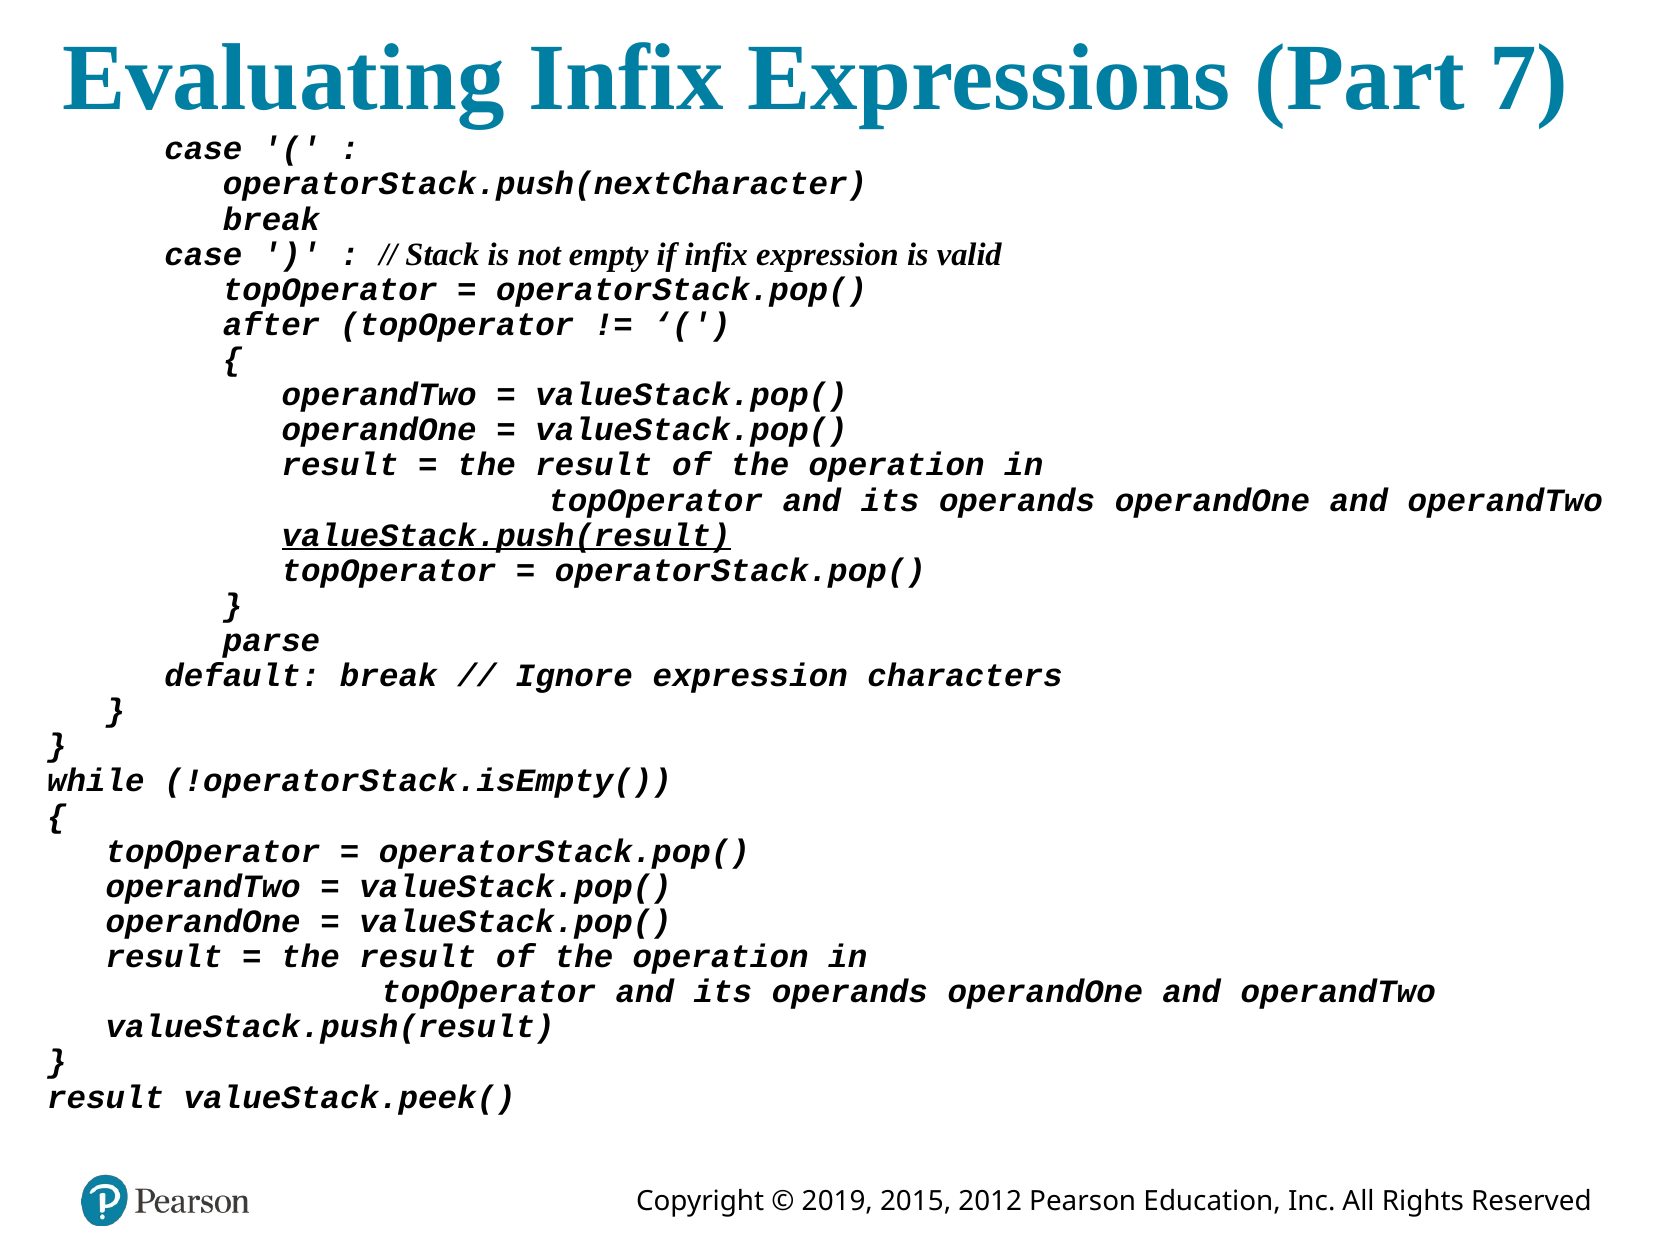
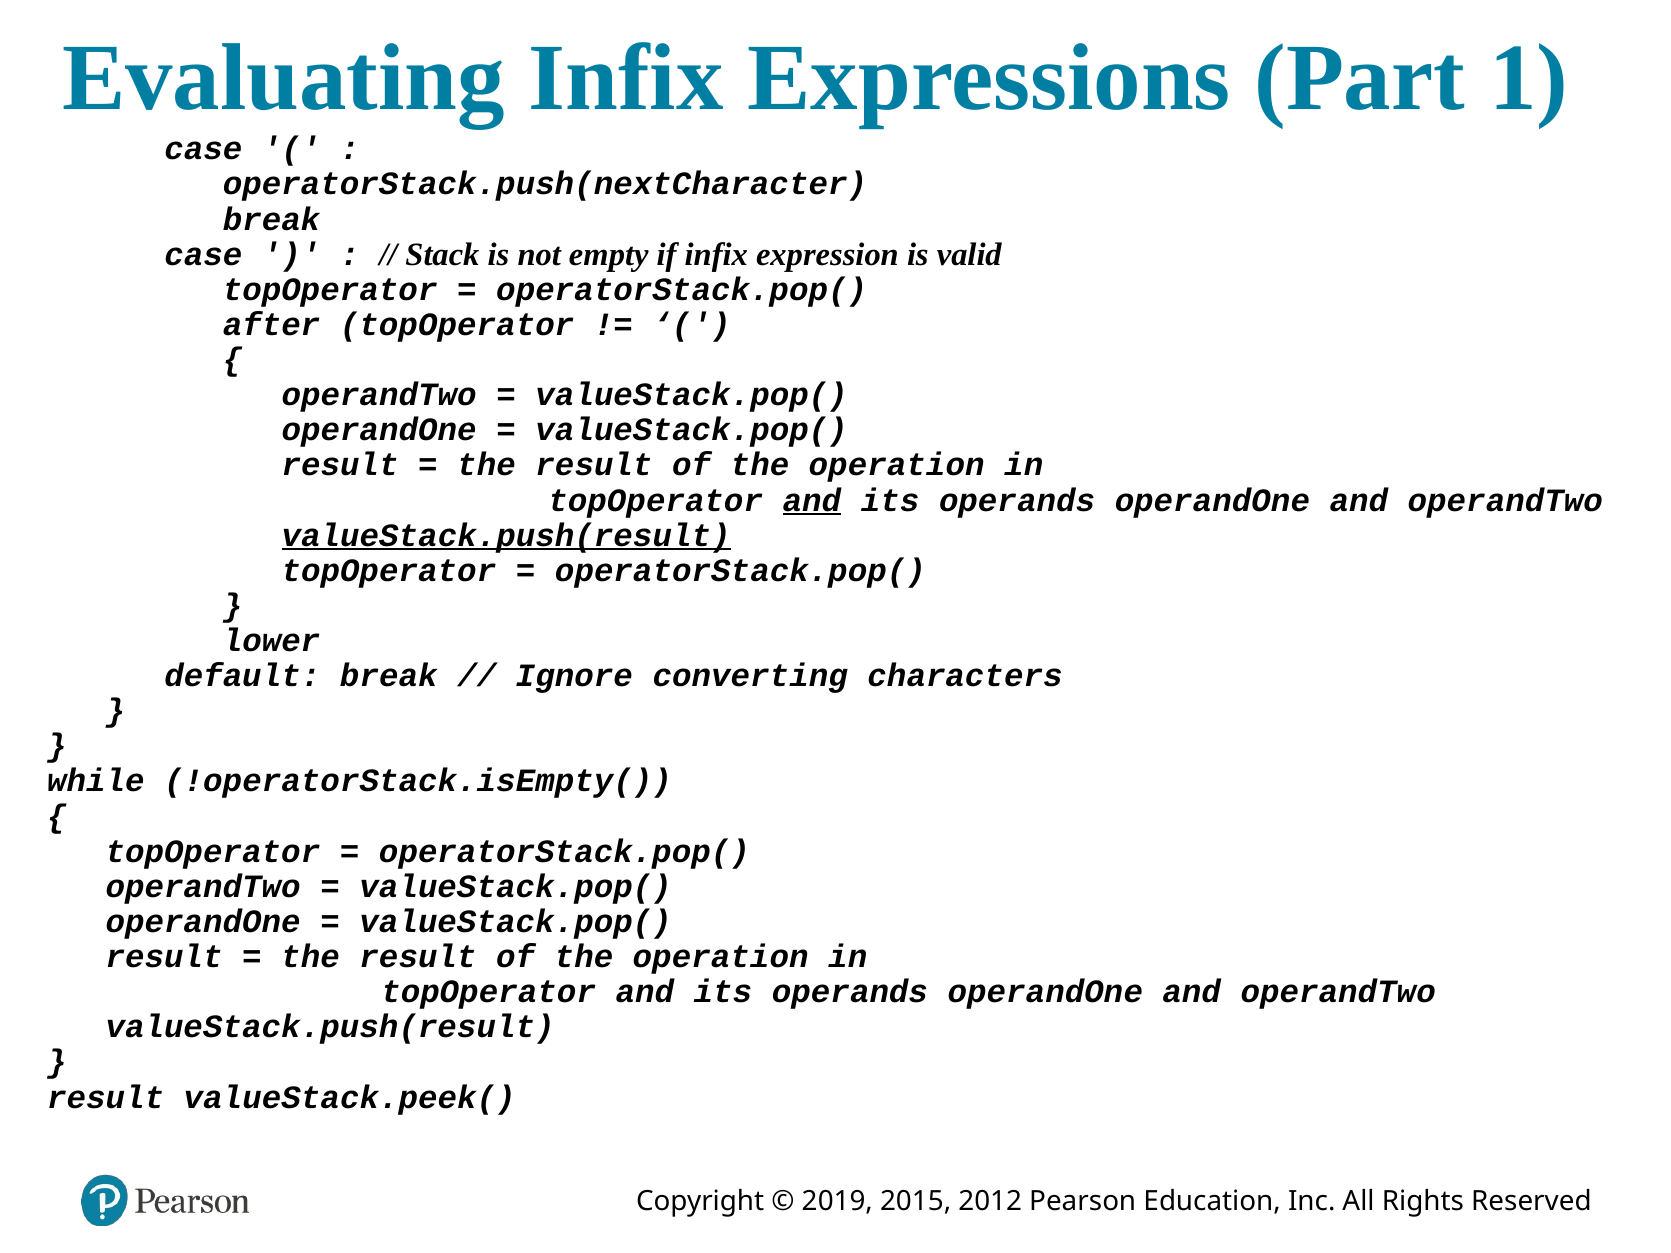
7: 7 -> 1
and at (812, 500) underline: none -> present
parse: parse -> lower
Ignore expression: expression -> converting
